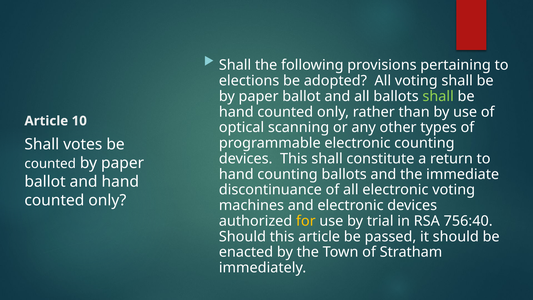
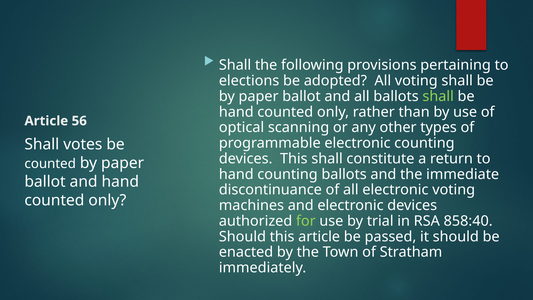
10: 10 -> 56
for colour: yellow -> light green
756:40: 756:40 -> 858:40
